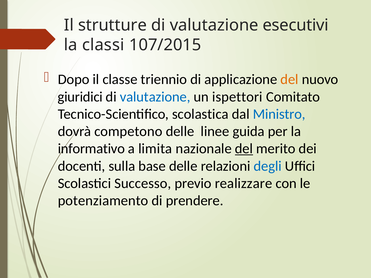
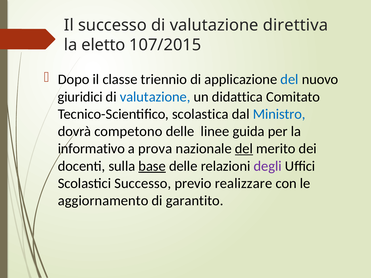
Il strutture: strutture -> successo
esecutivi: esecutivi -> direttiva
classi: classi -> eletto
del at (289, 80) colour: orange -> blue
ispettori: ispettori -> didattica
limita: limita -> prova
base underline: none -> present
degli colour: blue -> purple
potenziamento: potenziamento -> aggiornamento
prendere: prendere -> garantito
